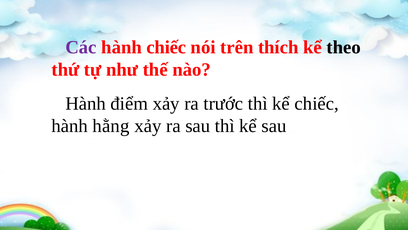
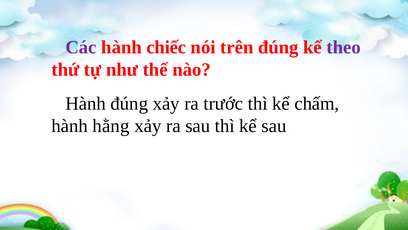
trên thích: thích -> đúng
theo colour: black -> purple
Hành điểm: điểm -> đúng
kể chiếc: chiếc -> chấm
